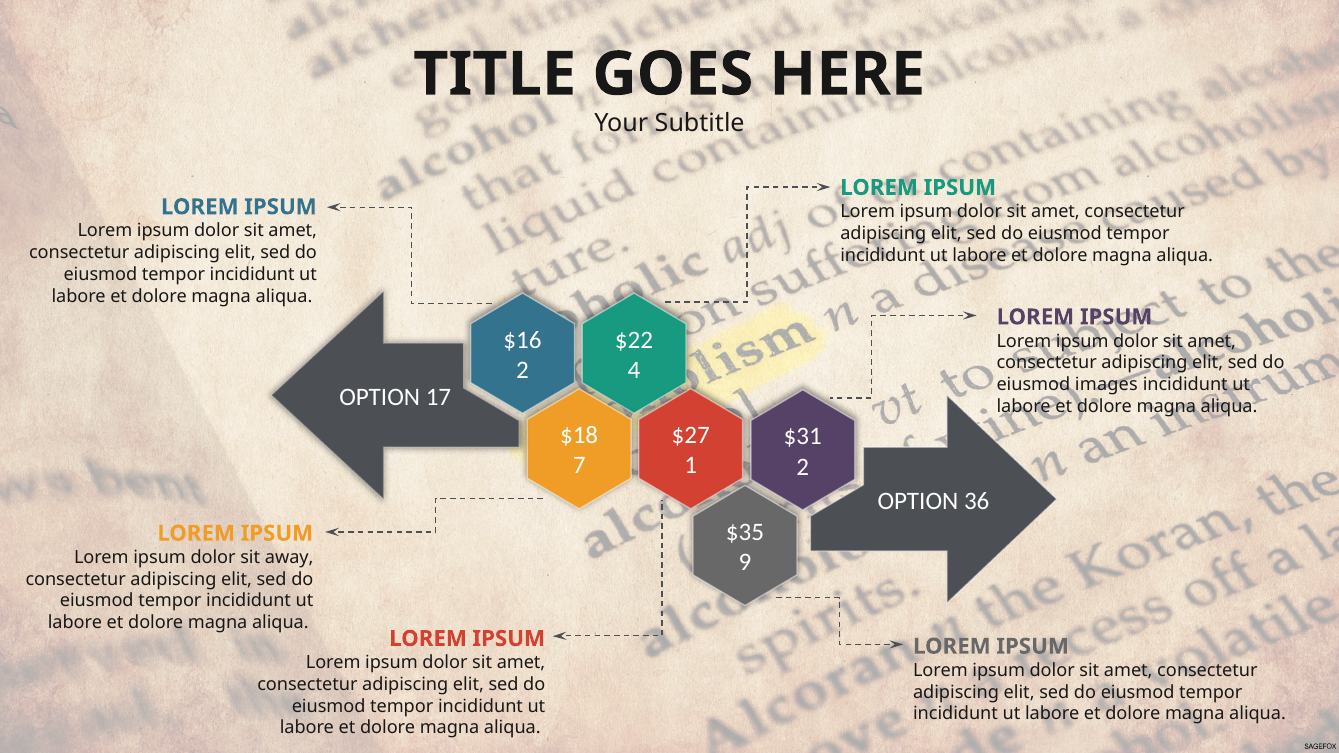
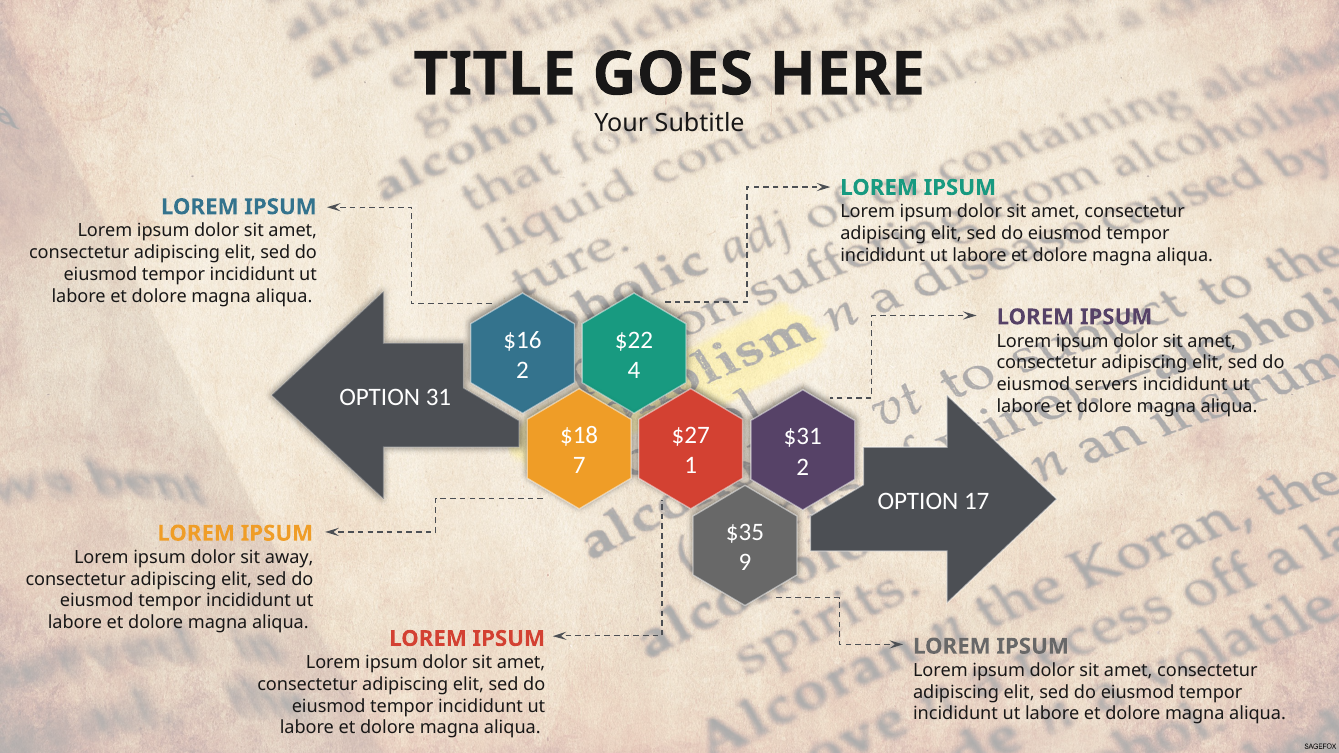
images: images -> servers
17: 17 -> 31
36: 36 -> 17
